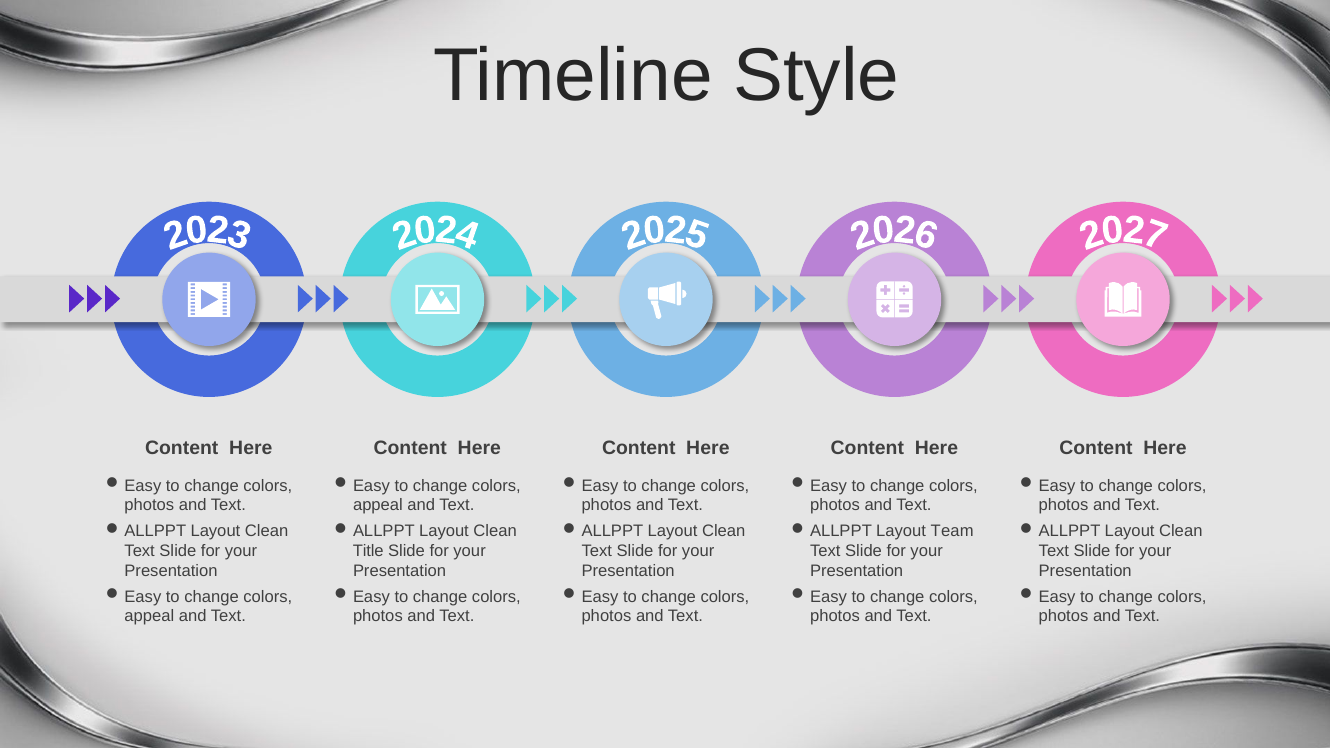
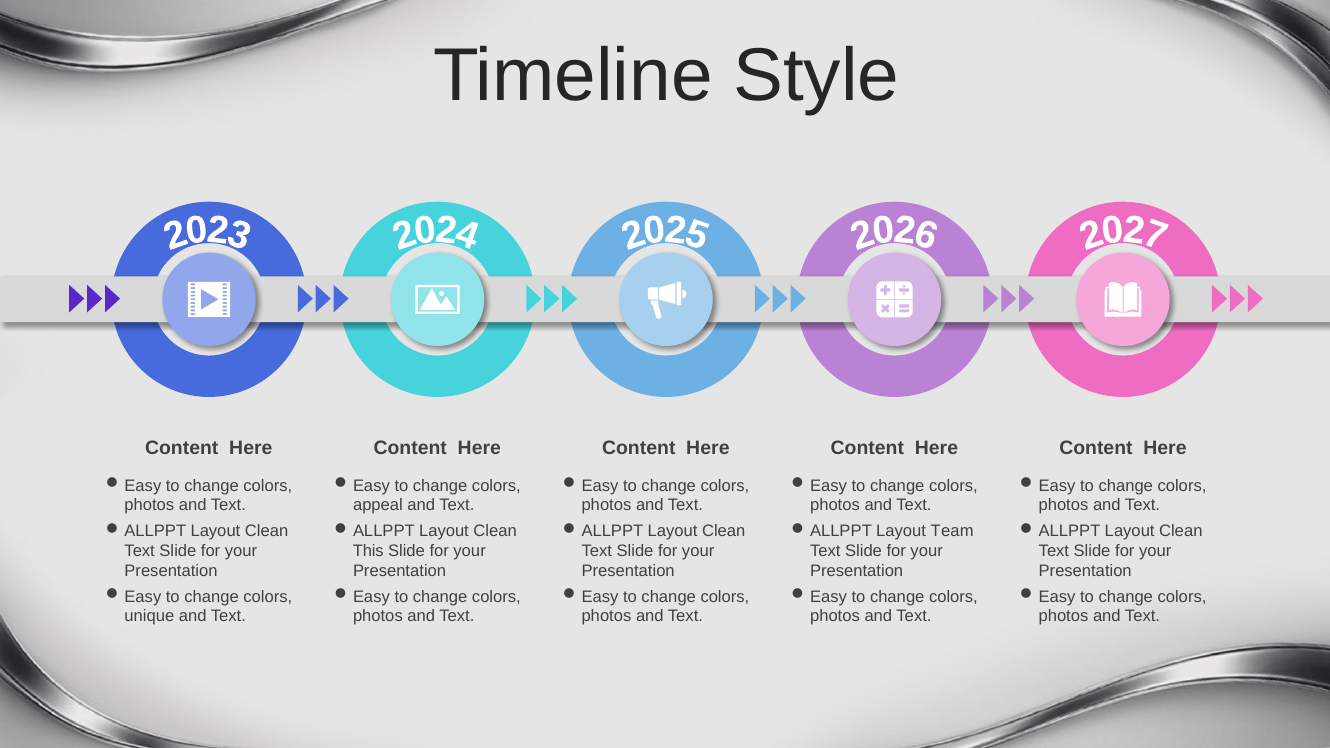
Title: Title -> This
appeal at (149, 617): appeal -> unique
